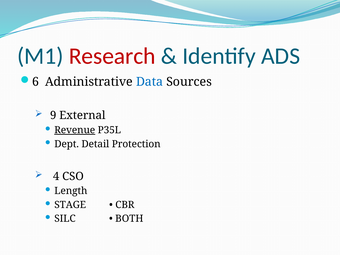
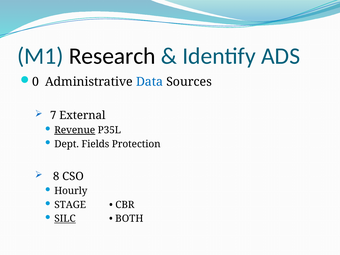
Research colour: red -> black
6: 6 -> 0
9: 9 -> 7
Detail: Detail -> Fields
4: 4 -> 8
Length: Length -> Hourly
SILC underline: none -> present
